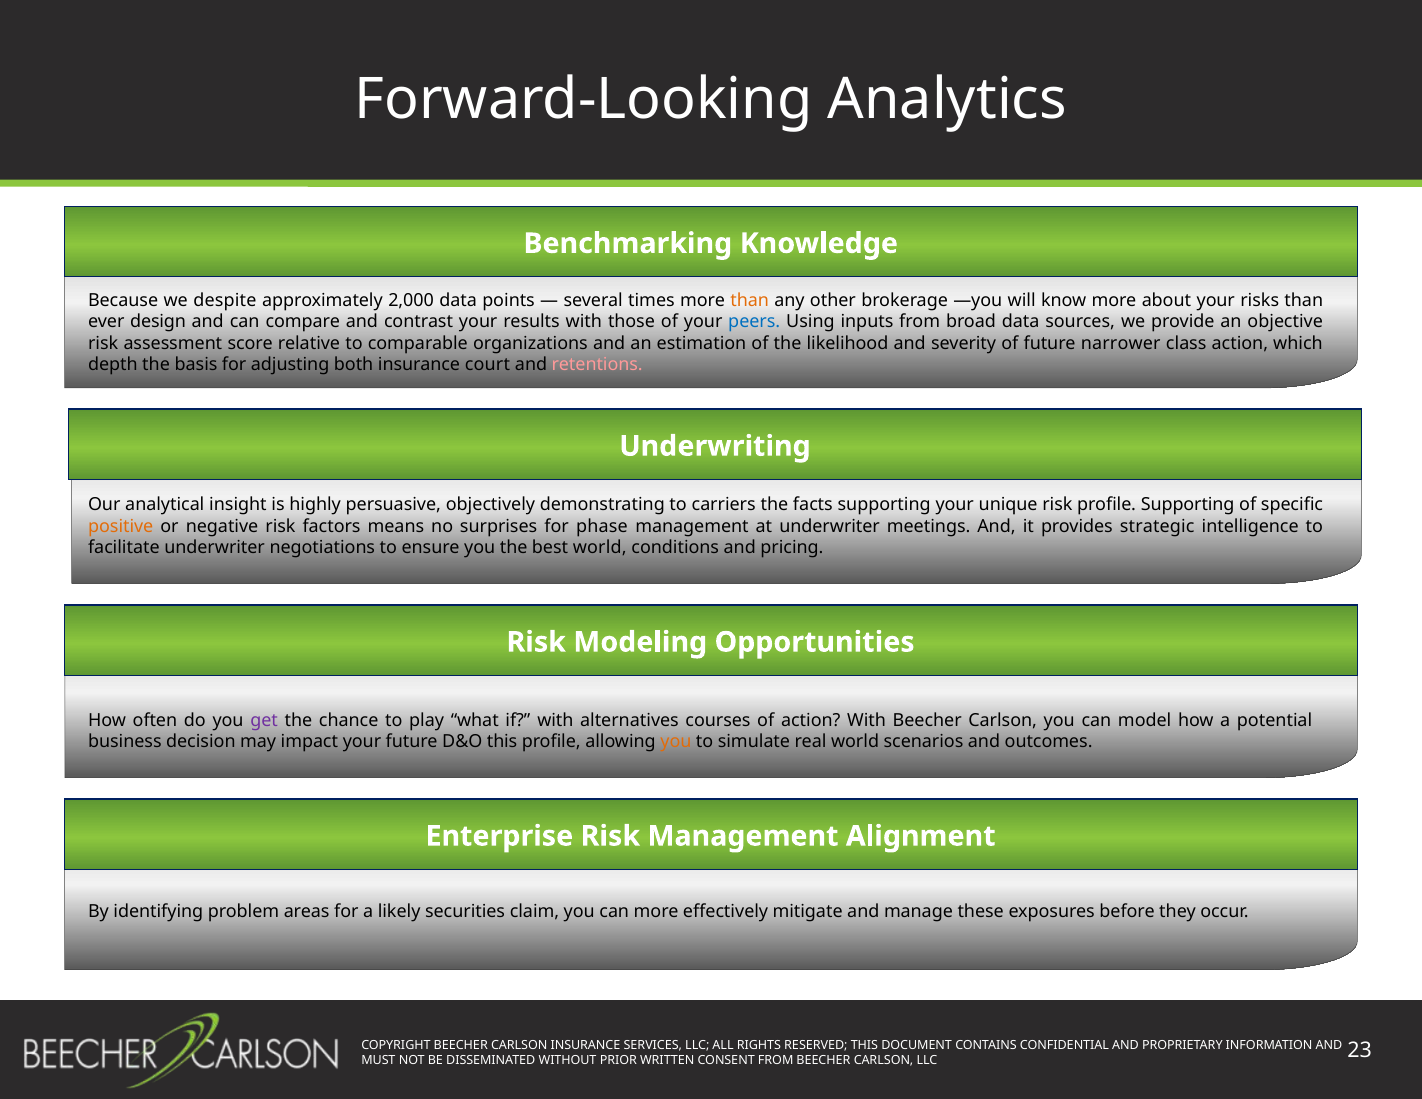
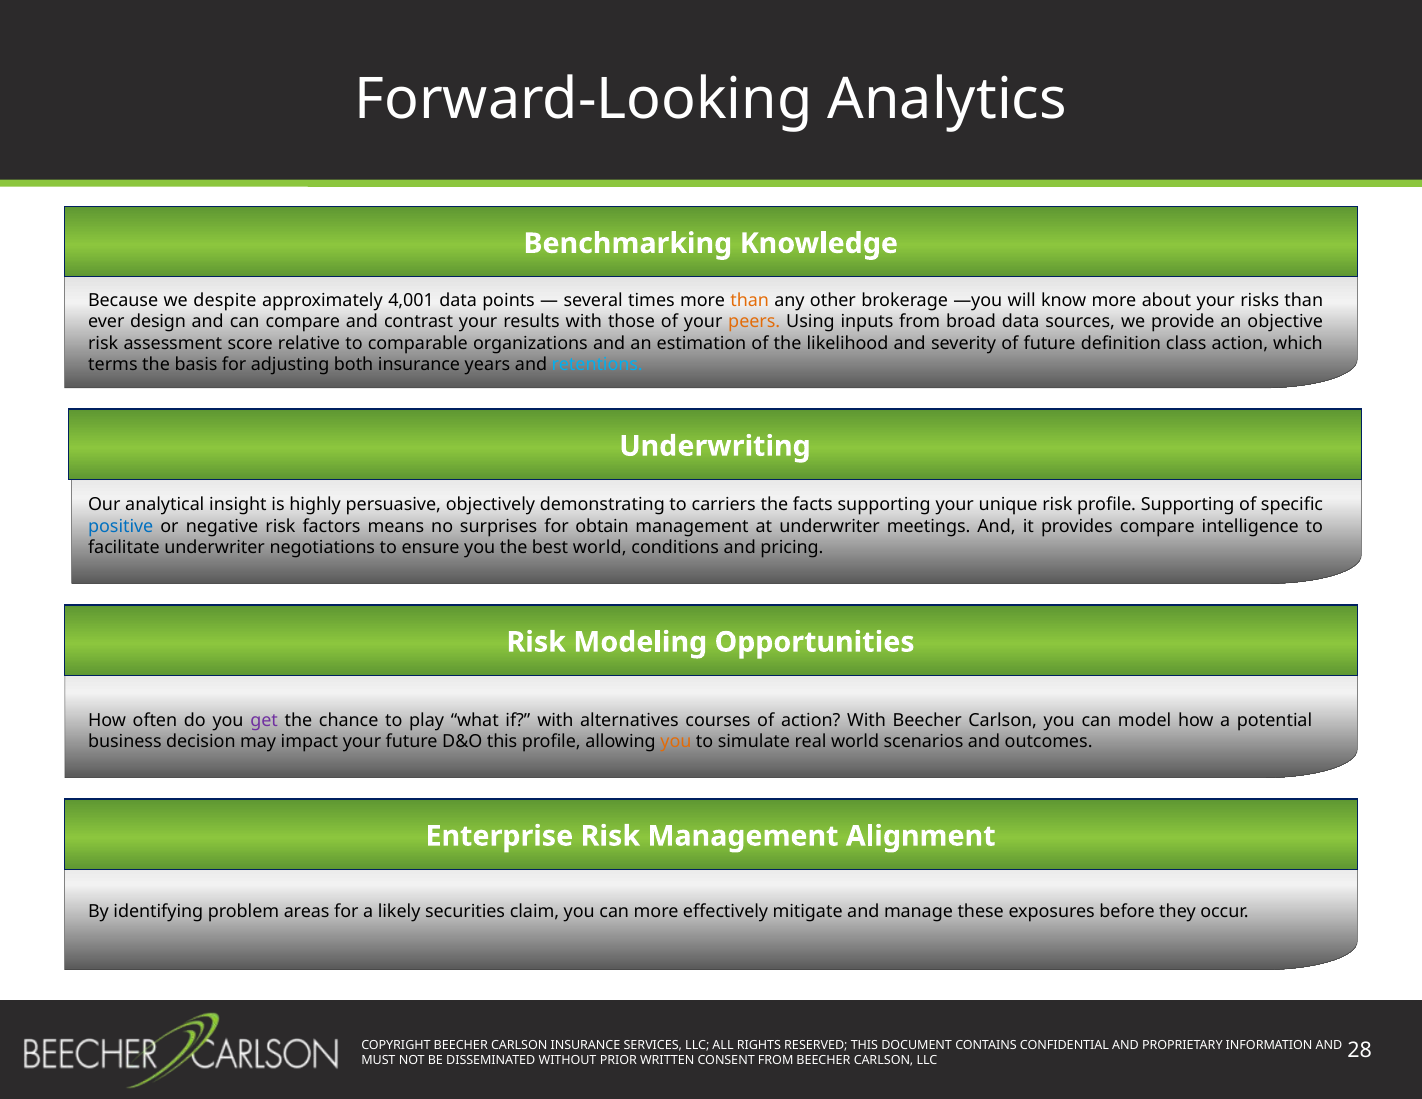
2,000: 2,000 -> 4,001
peers colour: blue -> orange
narrower: narrower -> definition
depth: depth -> terms
court: court -> years
retentions colour: pink -> light blue
positive colour: orange -> blue
phase: phase -> obtain
provides strategic: strategic -> compare
23: 23 -> 28
